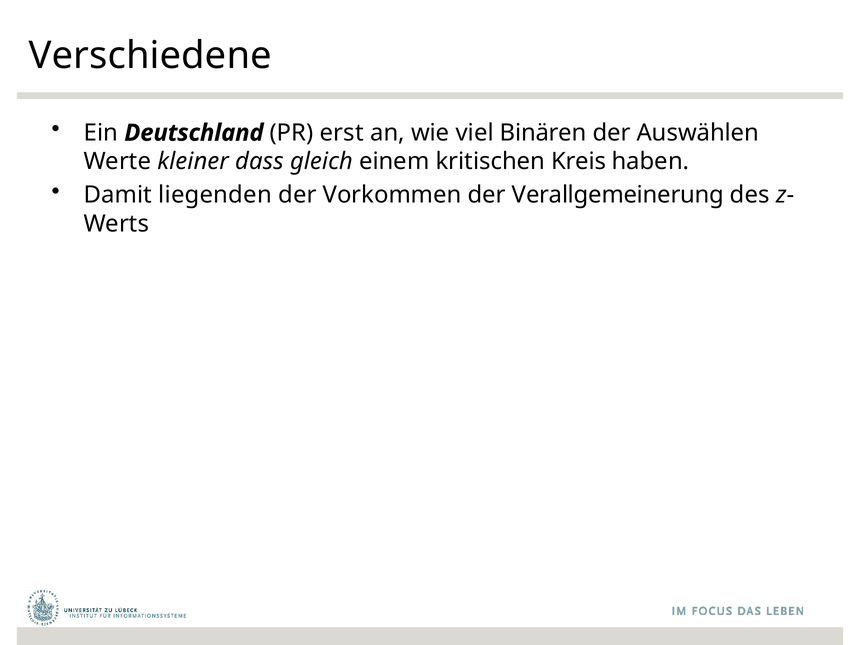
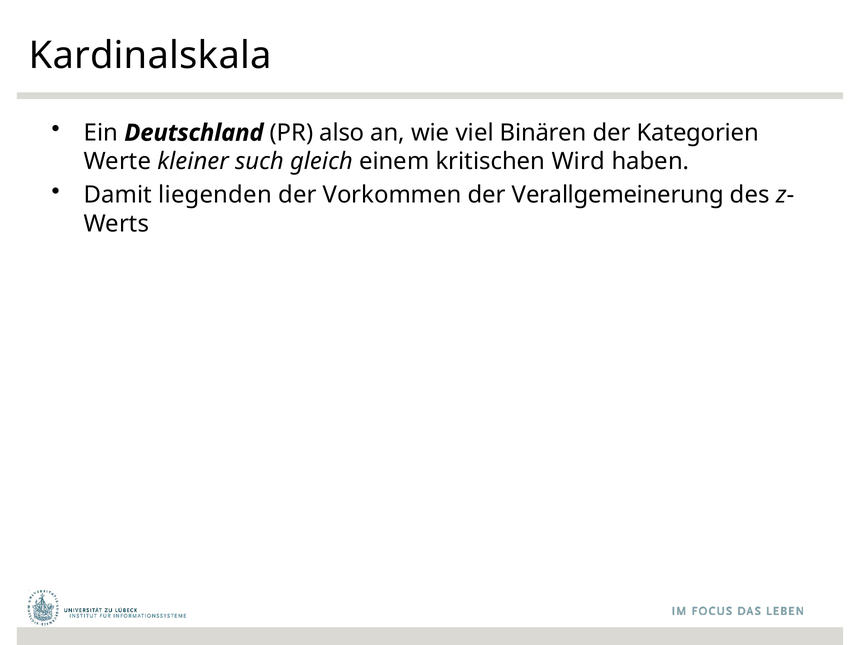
Verschiedene: Verschiedene -> Kardinalskala
erst: erst -> also
Auswählen: Auswählen -> Kategorien
dass: dass -> such
Kreis: Kreis -> Wird
